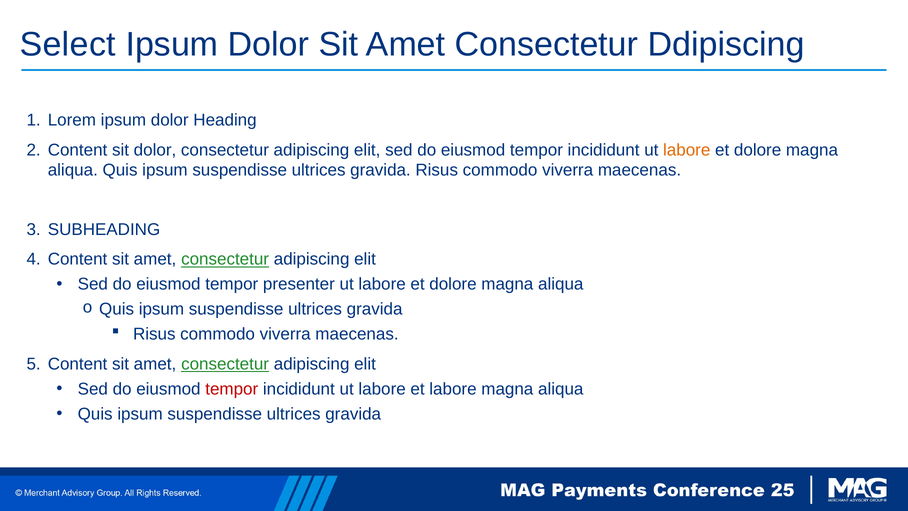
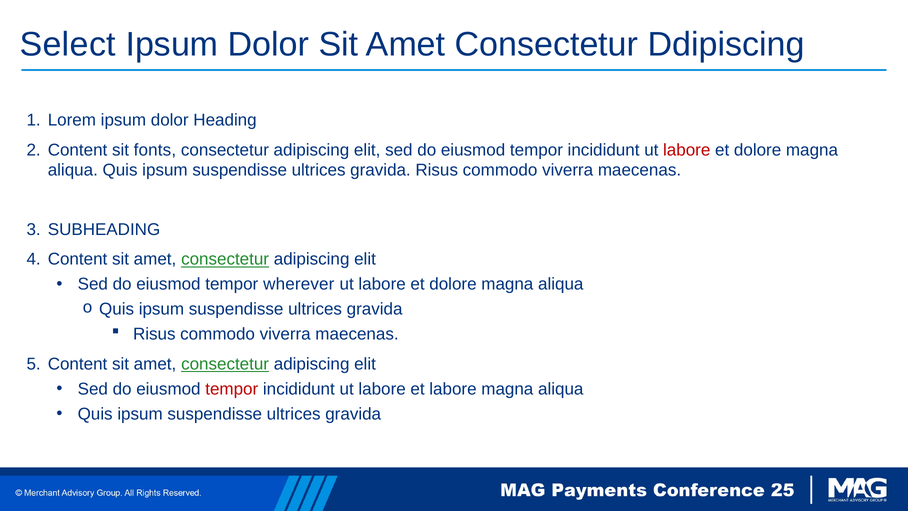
sit dolor: dolor -> fonts
labore at (687, 150) colour: orange -> red
presenter: presenter -> wherever
